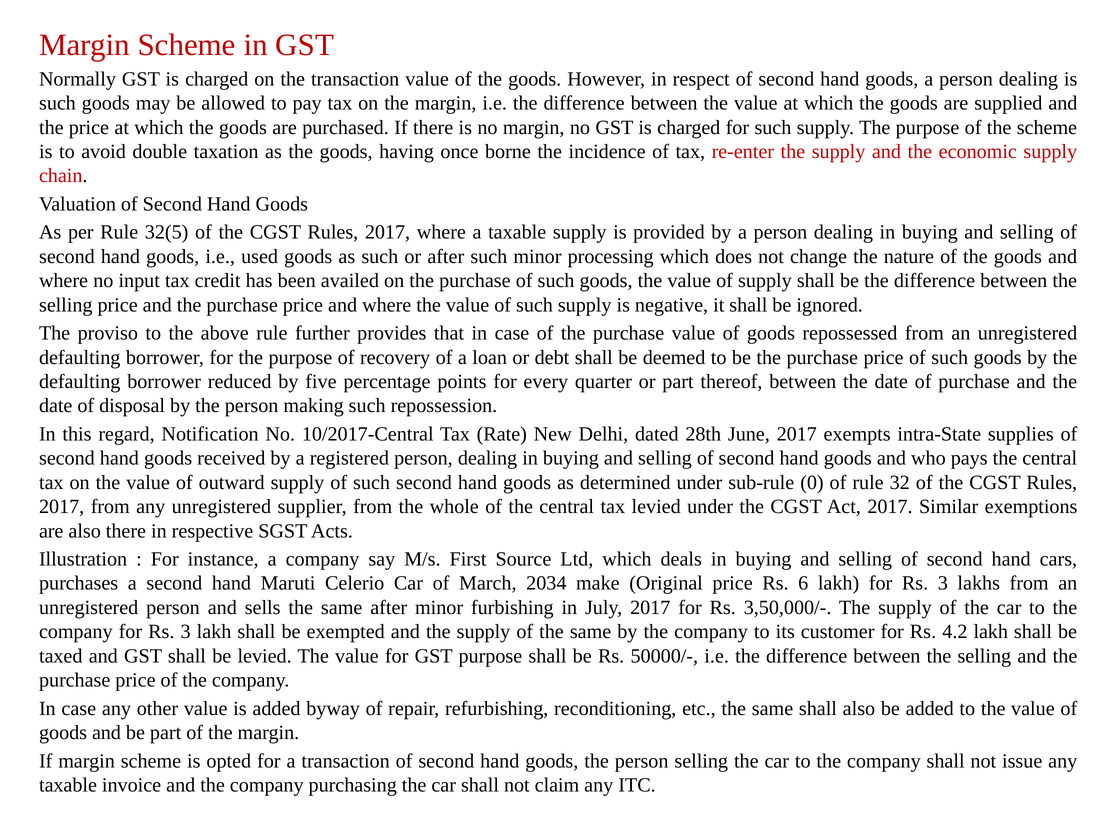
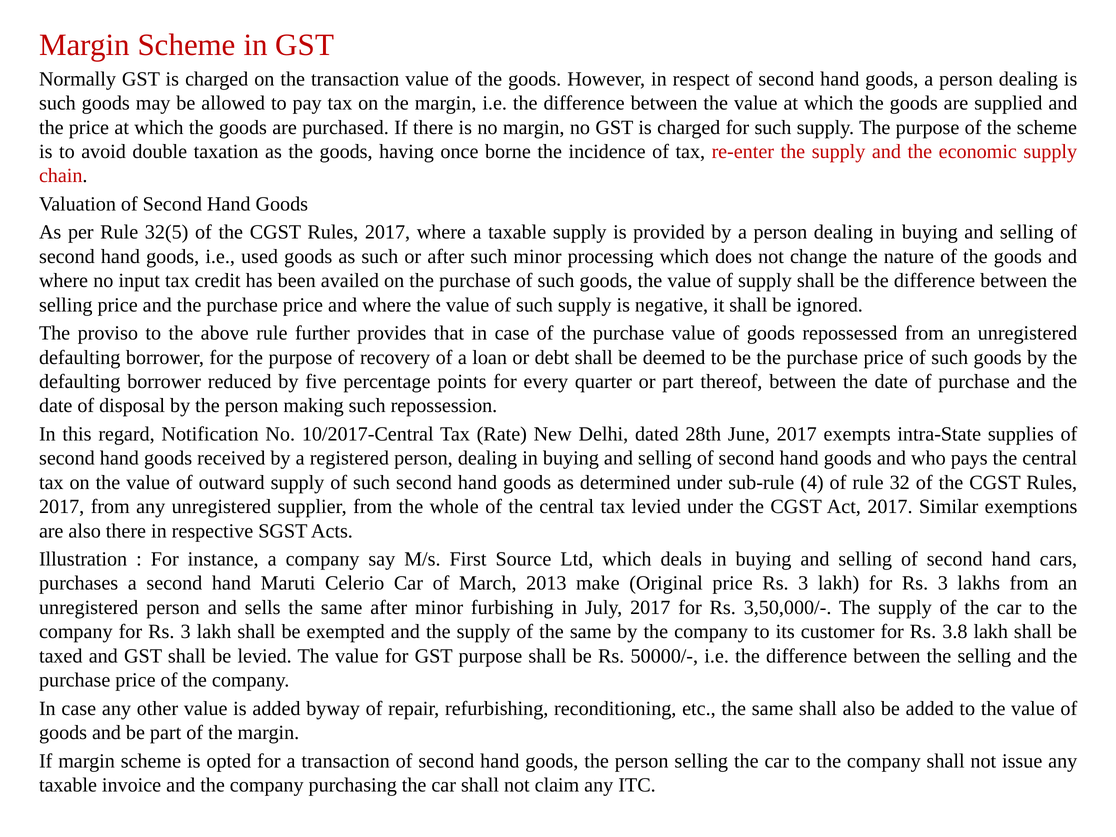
0: 0 -> 4
2034: 2034 -> 2013
price Rs 6: 6 -> 3
4.2: 4.2 -> 3.8
